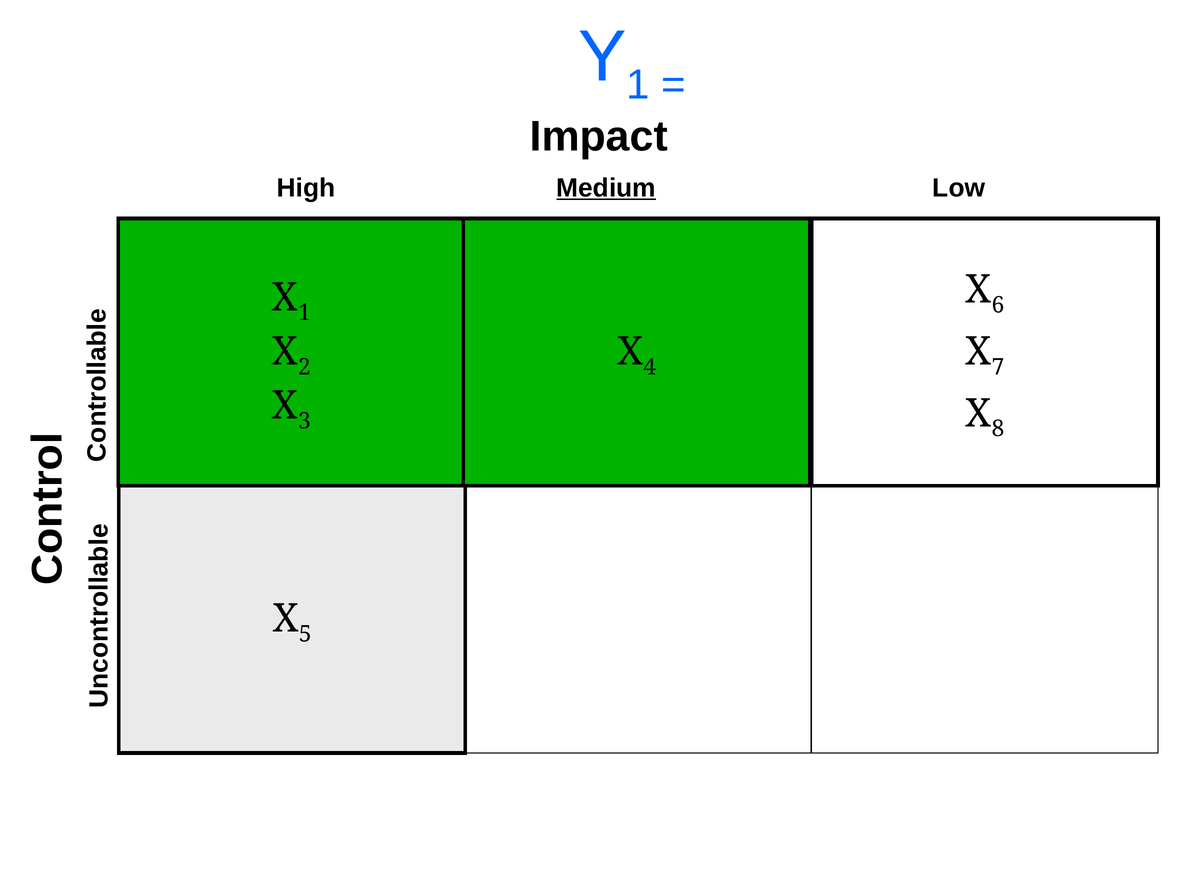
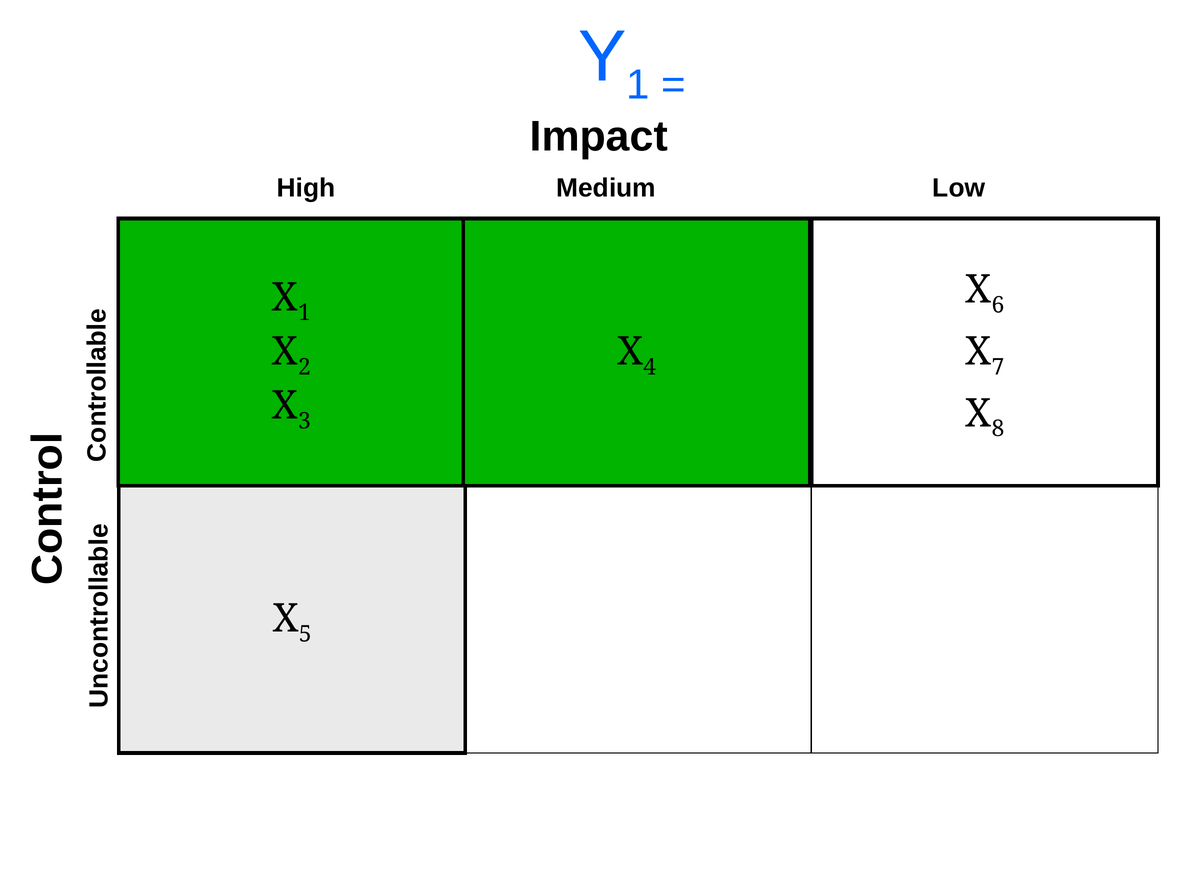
Medium underline: present -> none
